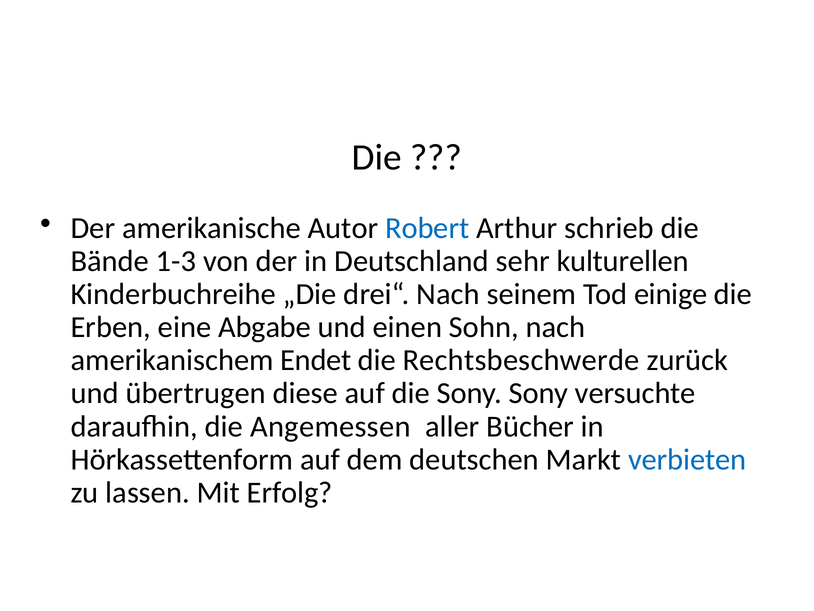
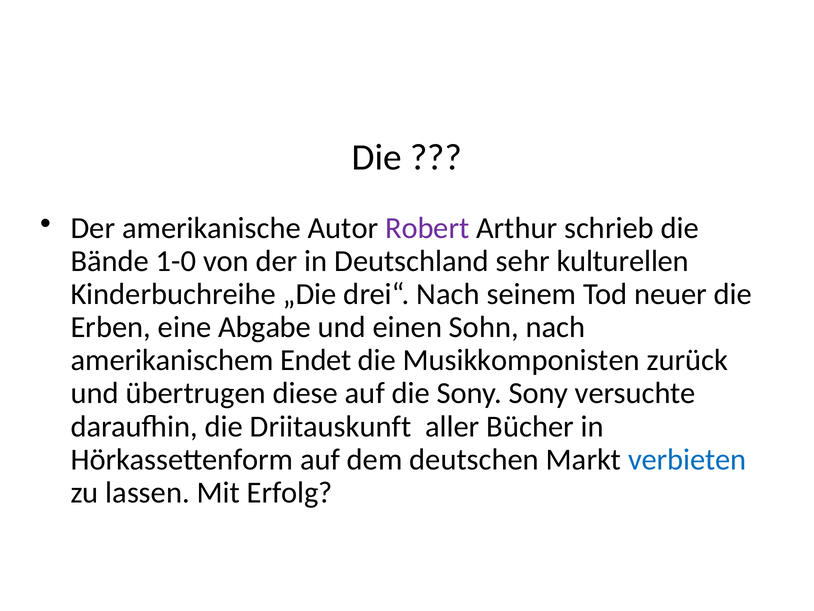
Robert colour: blue -> purple
1-3: 1-3 -> 1-0
einige: einige -> neuer
Rechtsbeschwerde: Rechtsbeschwerde -> Musikkomponisten
Angemessen: Angemessen -> Driitauskunft
